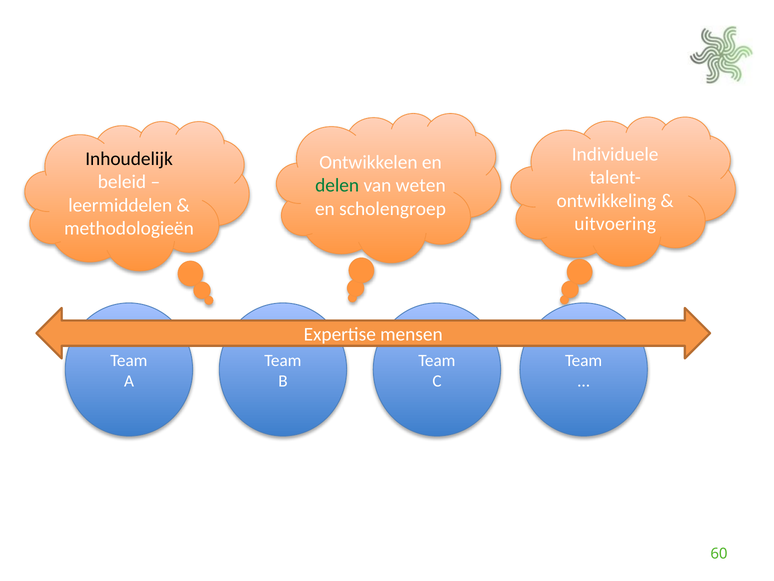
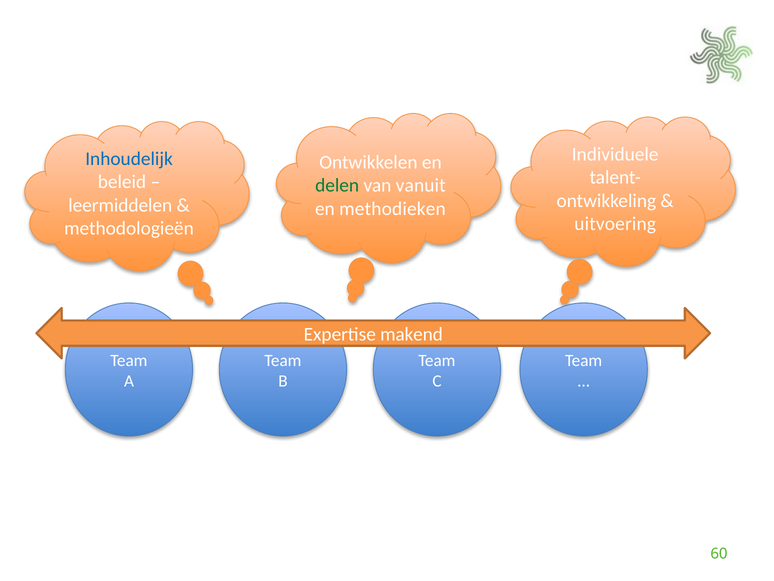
Inhoudelijk colour: black -> blue
weten: weten -> vanuit
scholengroep: scholengroep -> methodieken
mensen: mensen -> makend
